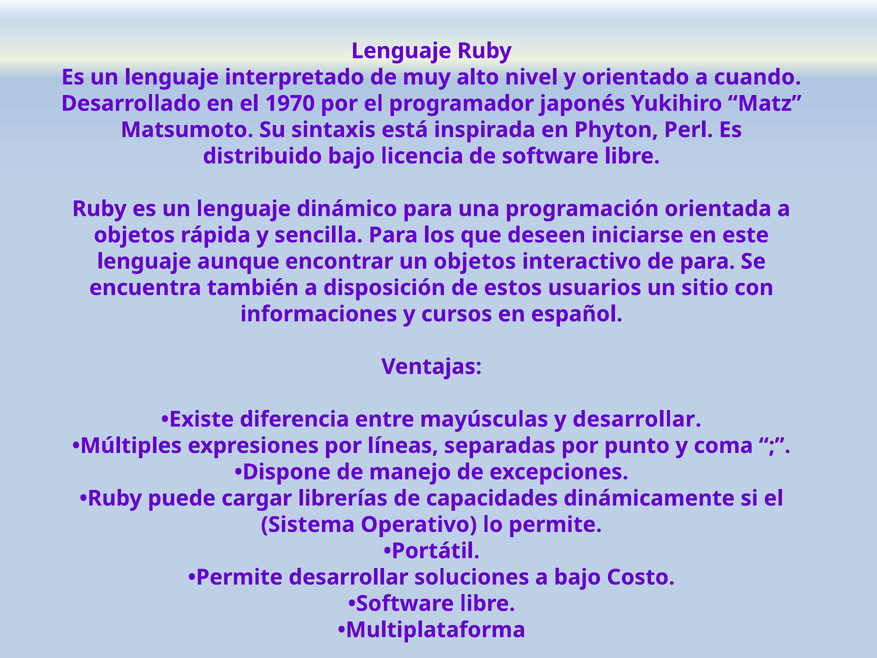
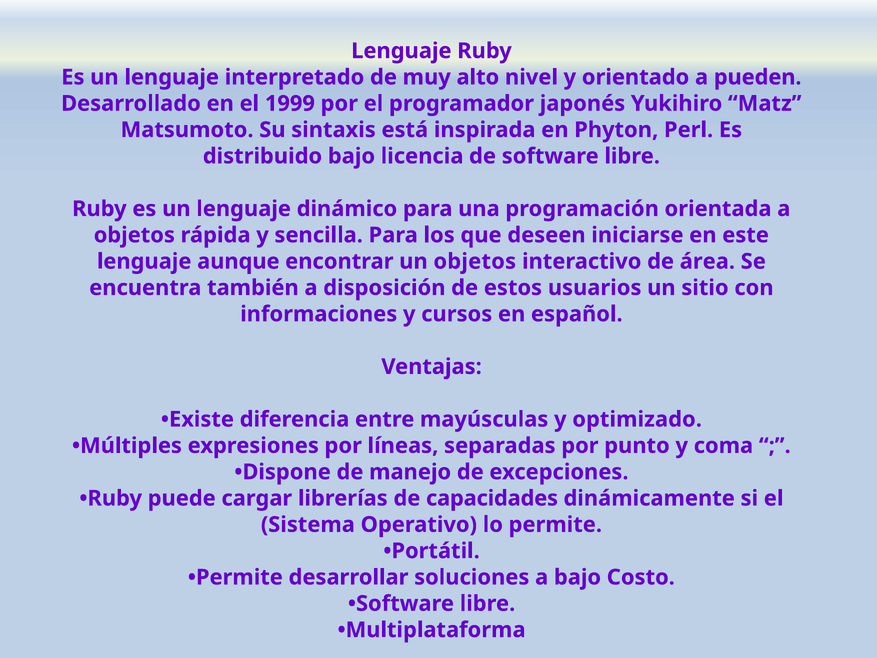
cuando: cuando -> pueden
1970: 1970 -> 1999
de para: para -> área
y desarrollar: desarrollar -> optimizado
